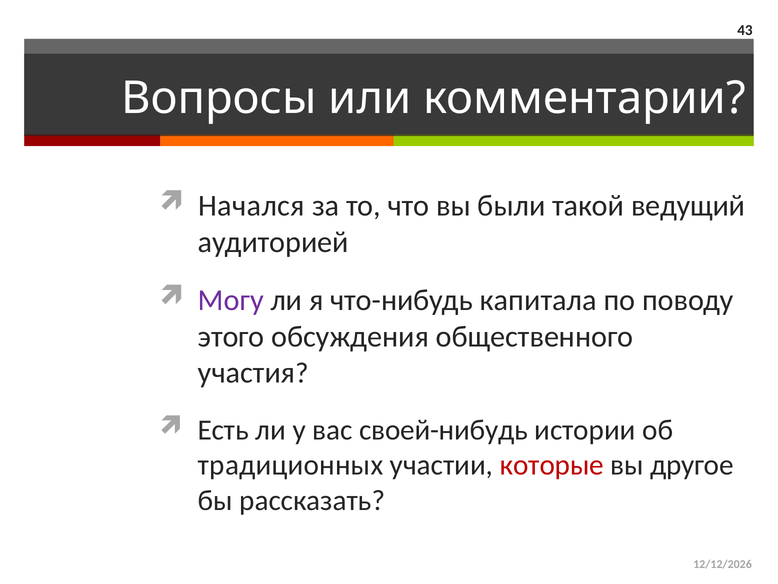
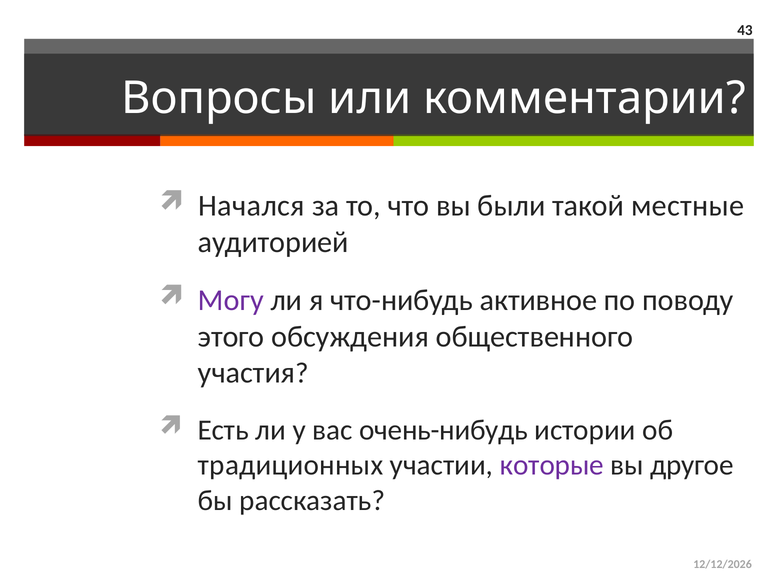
ведущий: ведущий -> местные
капитала: капитала -> активное
своей-нибудь: своей-нибудь -> очень-нибудь
которые colour: red -> purple
